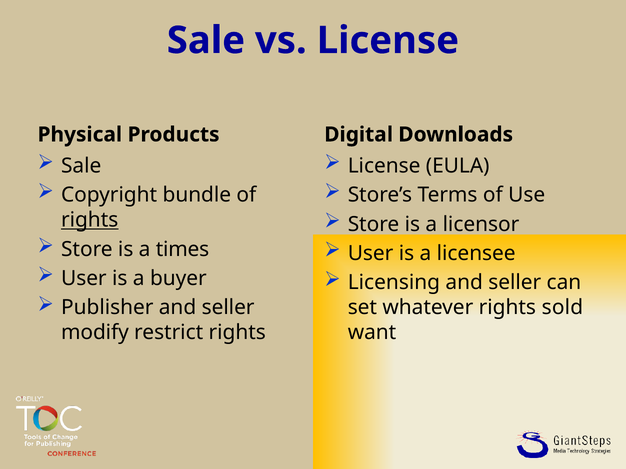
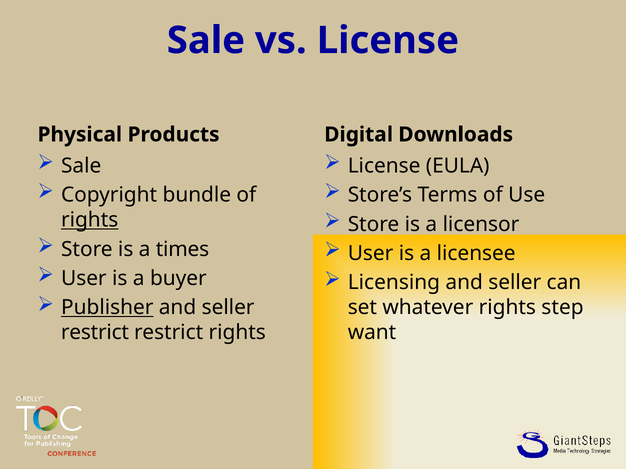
Publisher underline: none -> present
sold: sold -> step
modify at (95, 333): modify -> restrict
